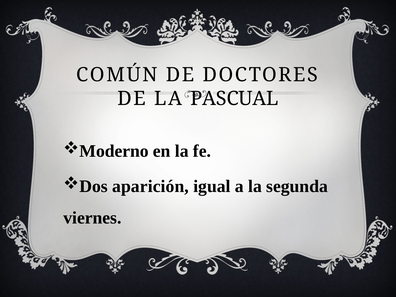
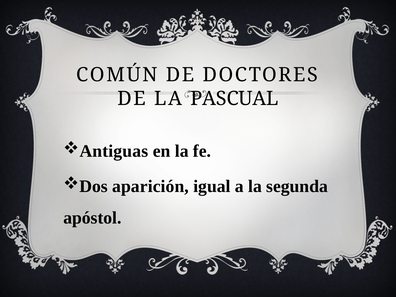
Moderno: Moderno -> Antiguas
viernes: viernes -> apóstol
